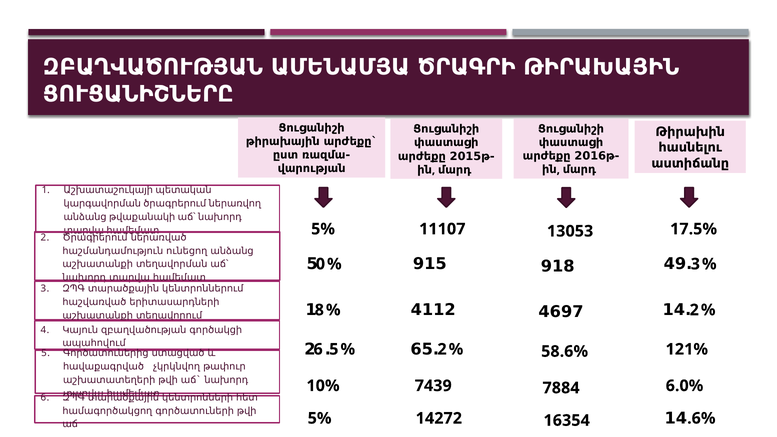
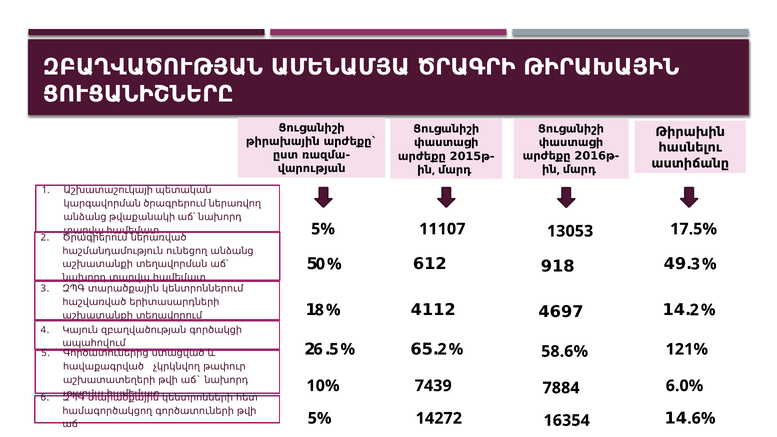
915: 915 -> 612
